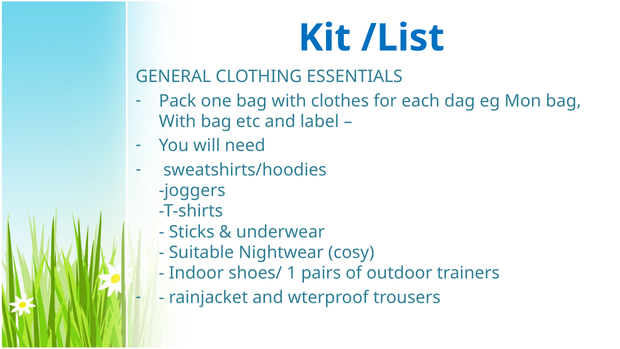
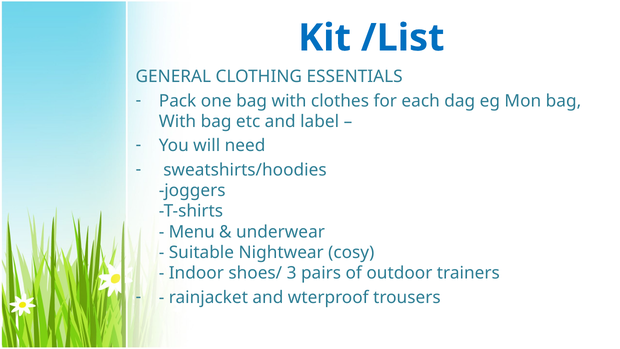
Sticks: Sticks -> Menu
1: 1 -> 3
